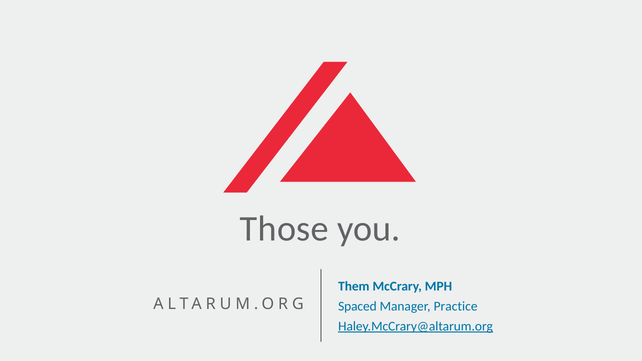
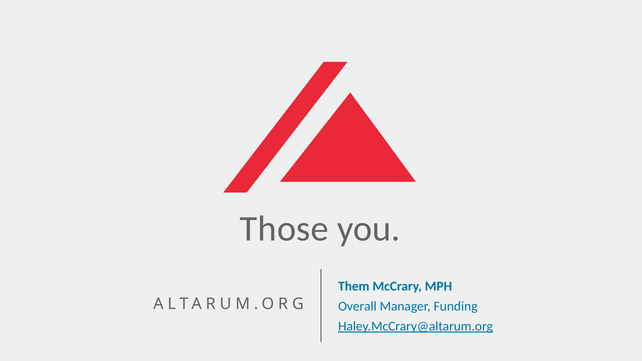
Spaced: Spaced -> Overall
Practice: Practice -> Funding
